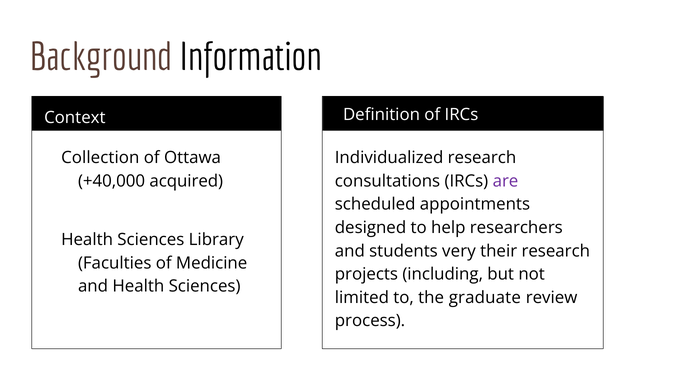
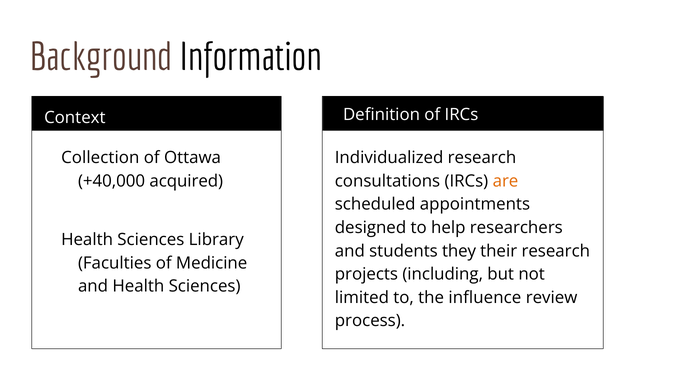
are colour: purple -> orange
very: very -> they
graduate: graduate -> influence
